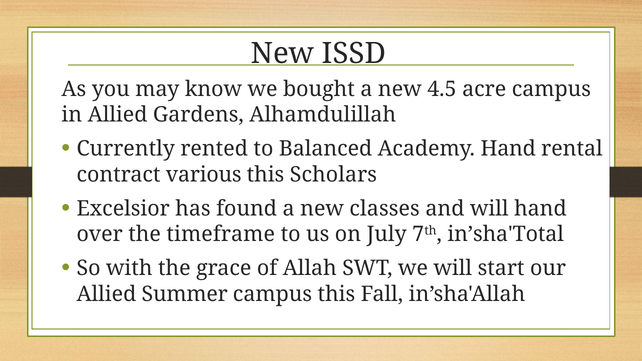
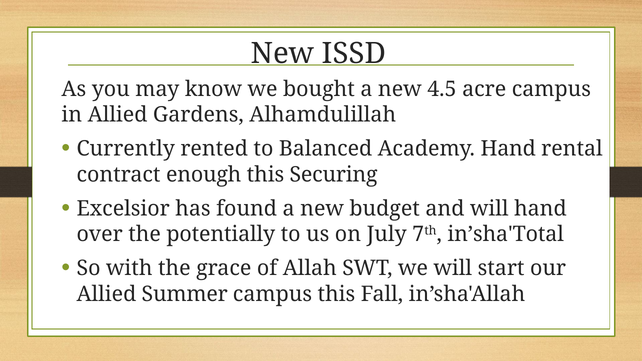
various: various -> enough
Scholars: Scholars -> Securing
classes: classes -> budget
timeframe: timeframe -> potentially
